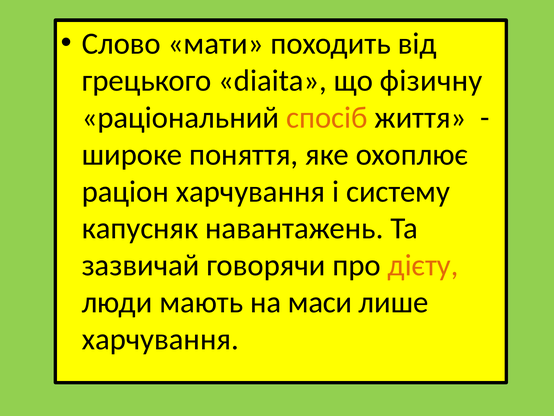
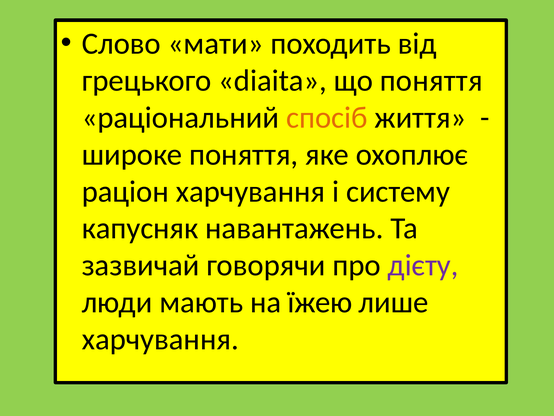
що фізичну: фізичну -> поняття
дієту colour: orange -> purple
маси: маси -> їжею
